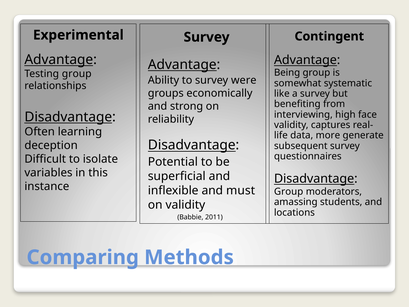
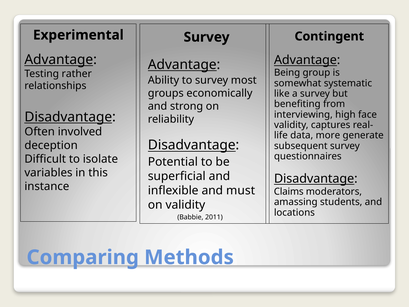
Testing group: group -> rather
were: were -> most
learning: learning -> involved
Group at (289, 191): Group -> Claims
